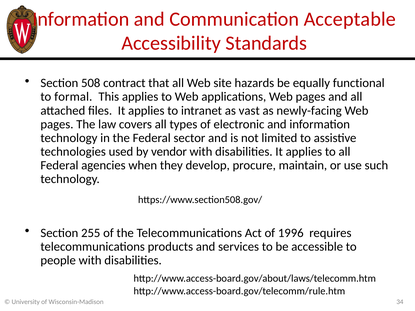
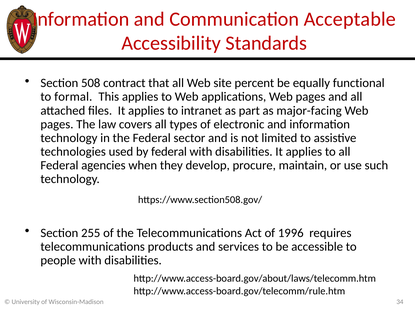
hazards: hazards -> percent
vast: vast -> part
newly-facing: newly-facing -> major-facing
by vendor: vendor -> federal
